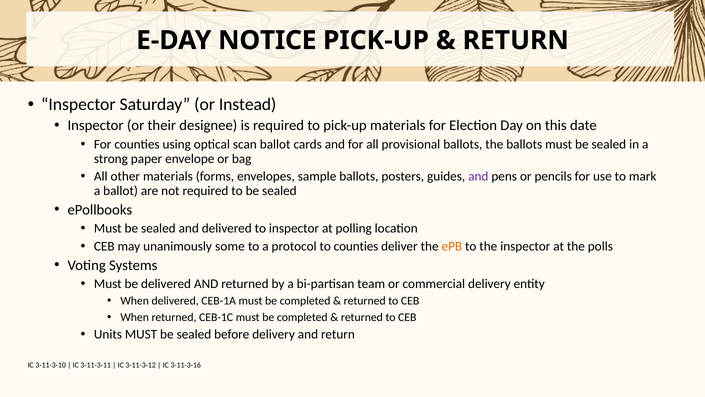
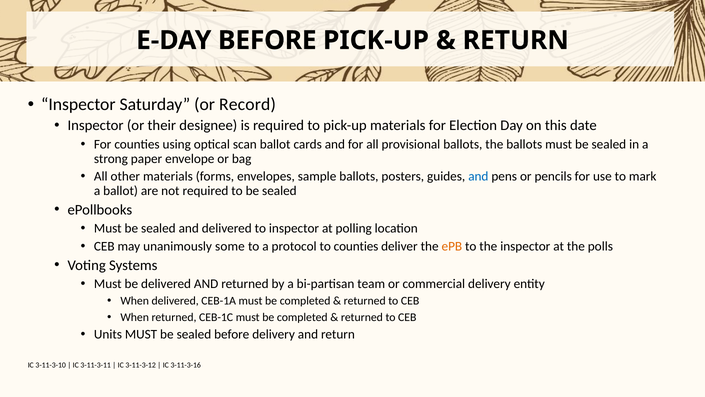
E-DAY NOTICE: NOTICE -> BEFORE
Instead: Instead -> Record
and at (478, 176) colour: purple -> blue
